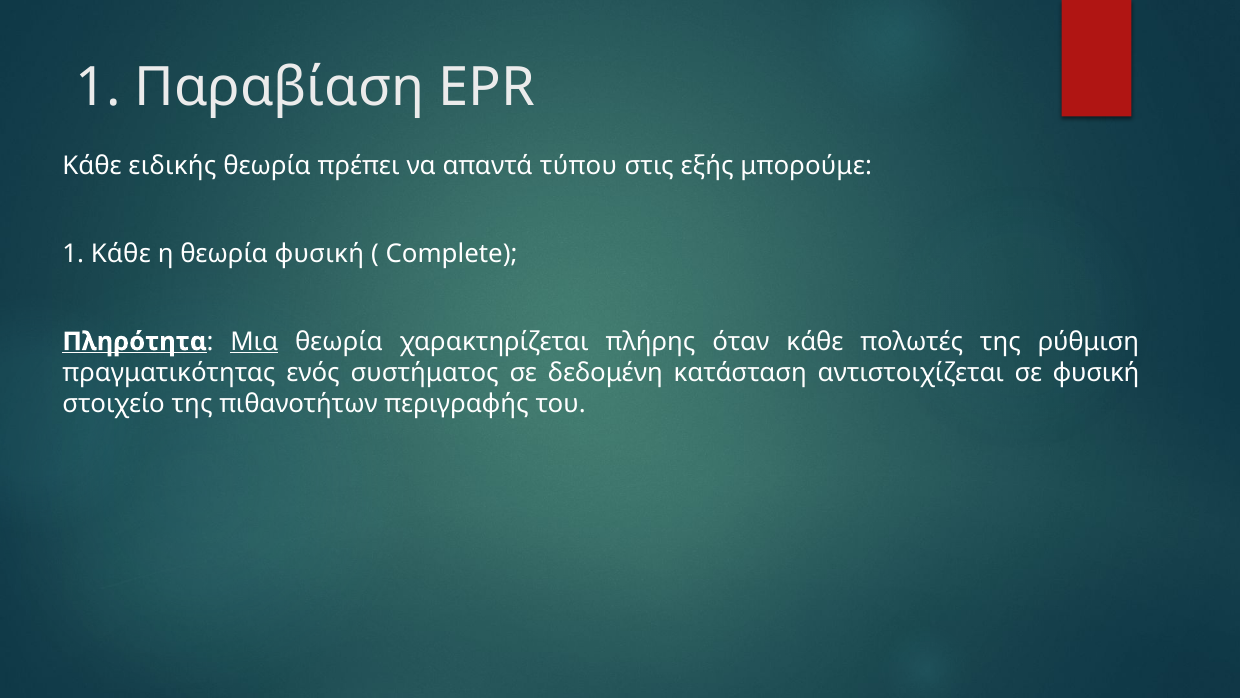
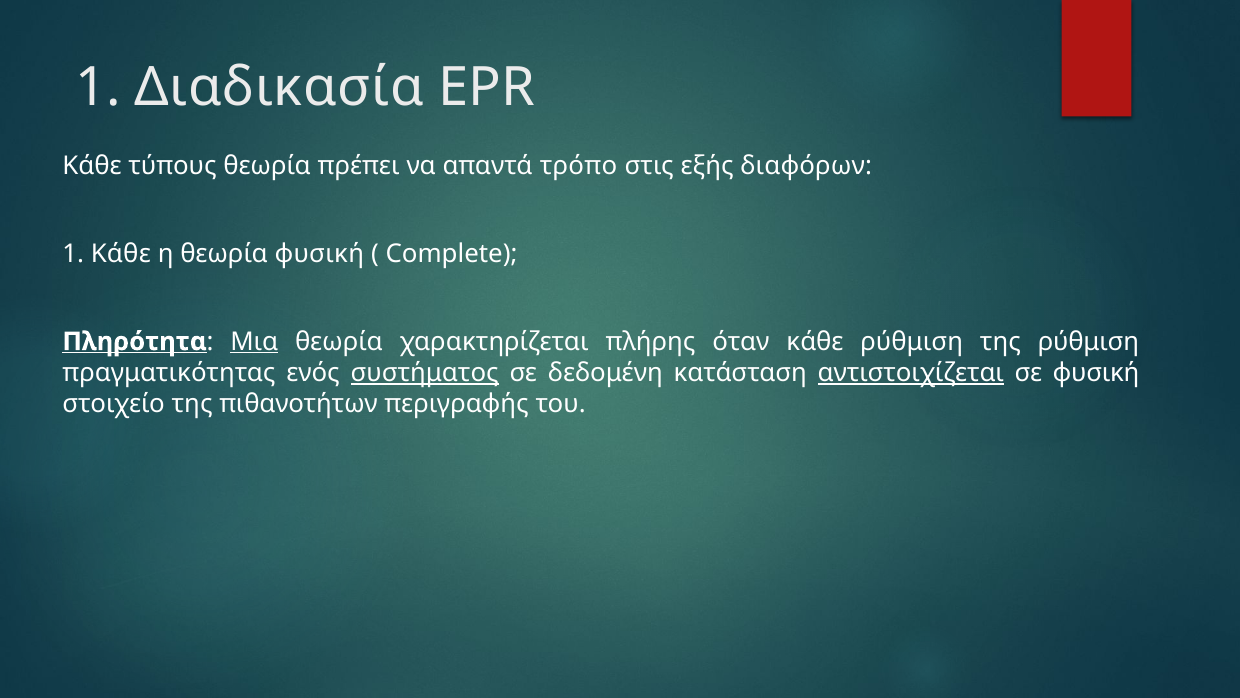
Παραβίαση: Παραβίαση -> Διαδικασία
ειδικής: ειδικής -> τύπους
τύπου: τύπου -> τρόπο
μπορούμε: μπορούμε -> διαφόρων
κάθε πολωτές: πολωτές -> ρύθμιση
συστήματος underline: none -> present
αντιστοιχίζεται underline: none -> present
